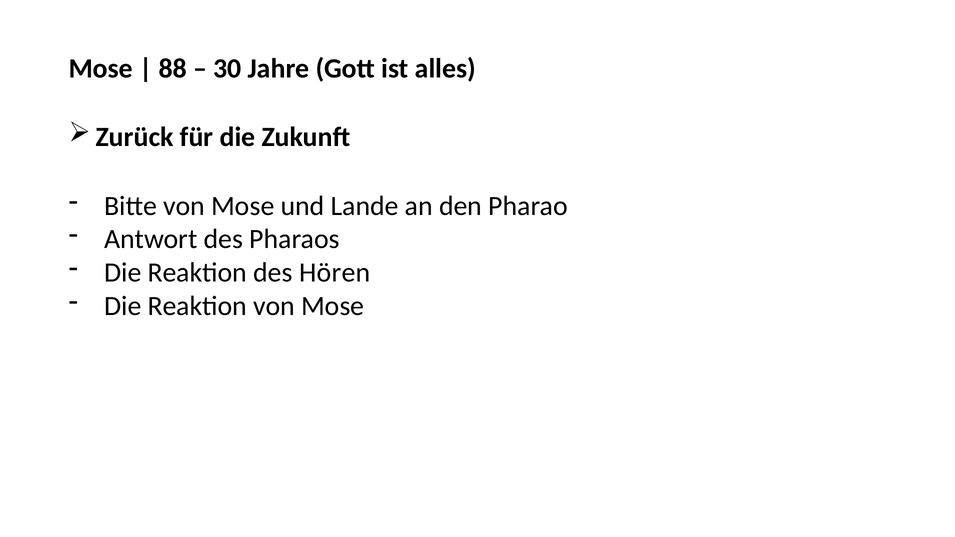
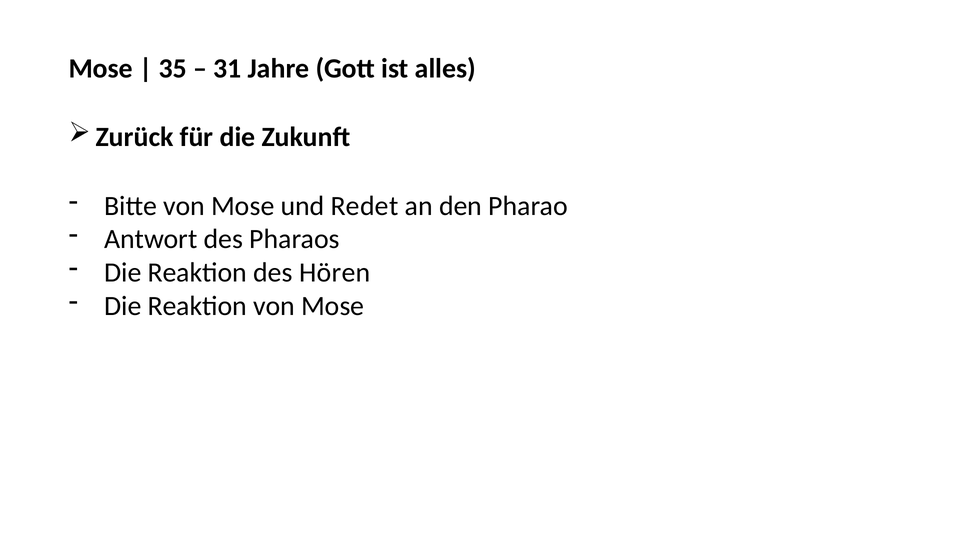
88: 88 -> 35
30: 30 -> 31
Lande: Lande -> Redet
